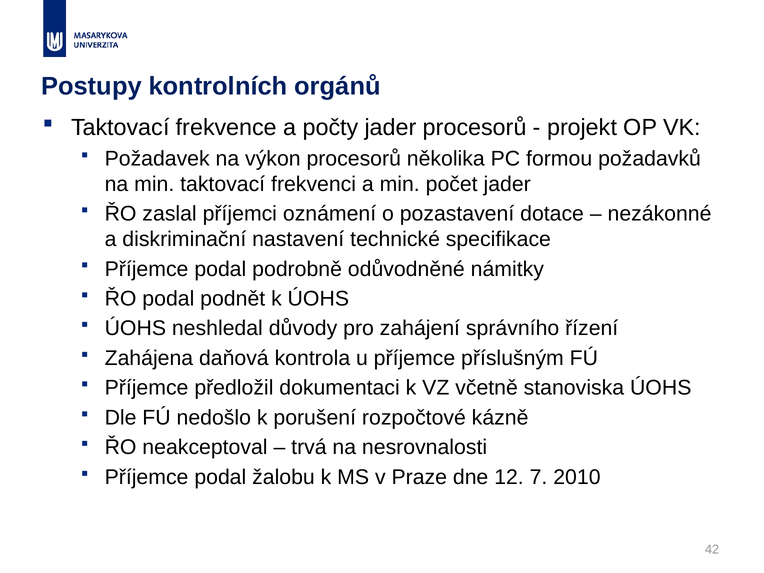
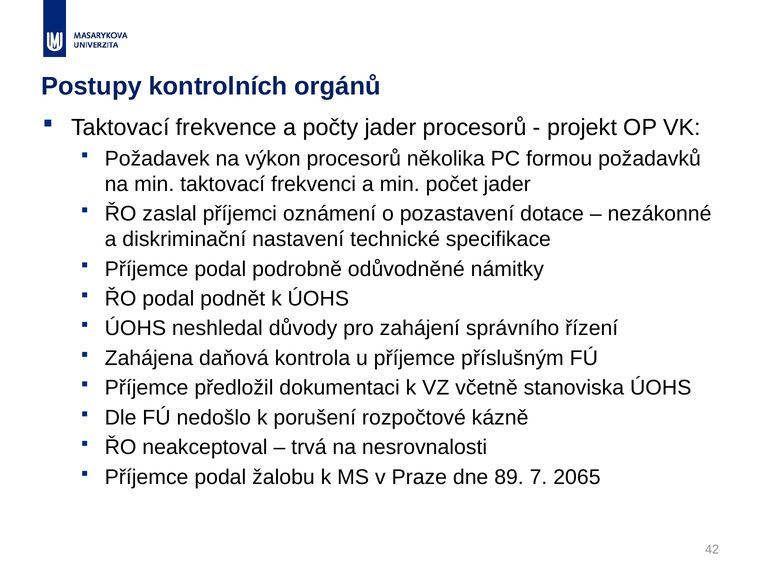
12: 12 -> 89
2010: 2010 -> 2065
